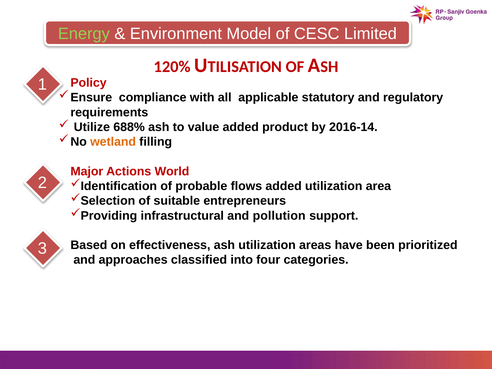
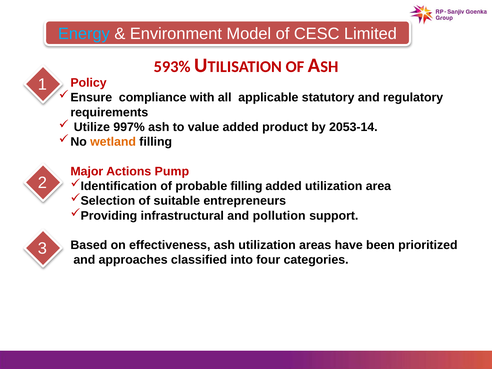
Energy colour: light green -> light blue
120%: 120% -> 593%
688%: 688% -> 997%
2016-14: 2016-14 -> 2053-14
World: World -> Pump
probable flows: flows -> filling
